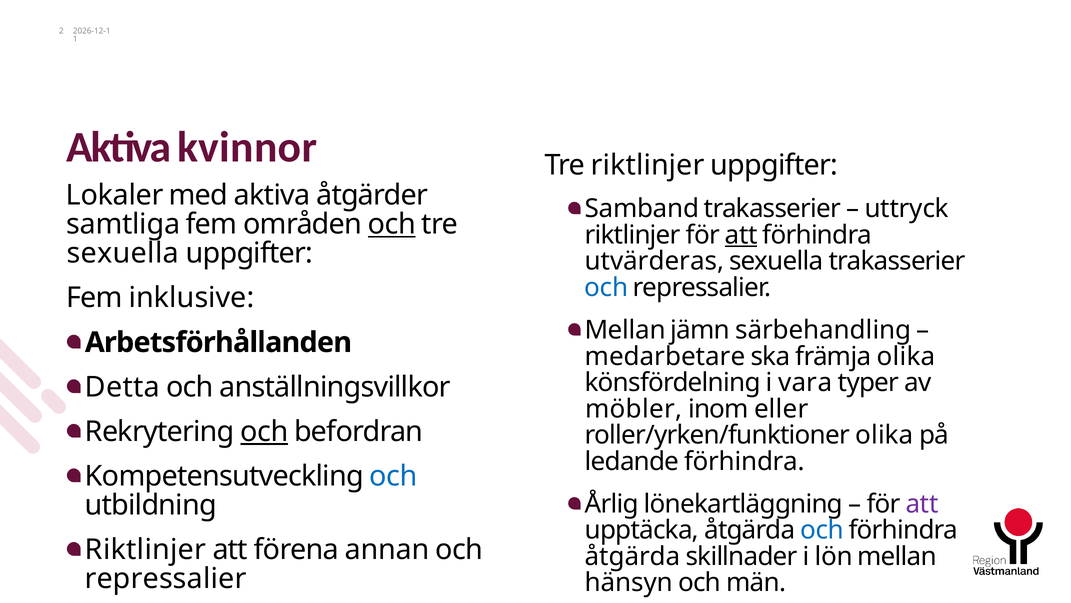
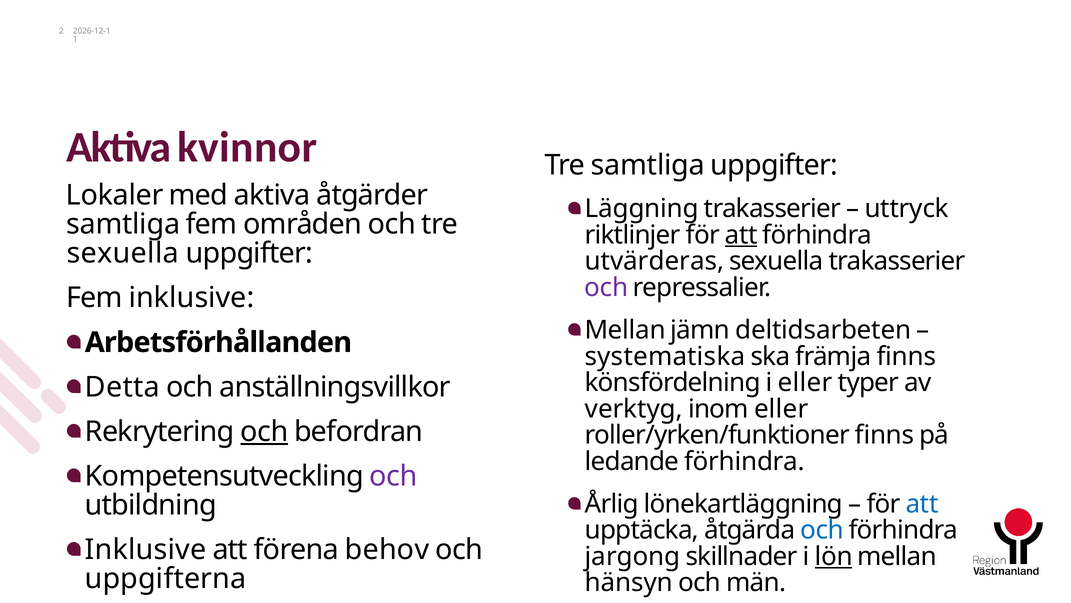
Tre riktlinjer: riktlinjer -> samtliga
Samband: Samband -> Läggning
och at (392, 224) underline: present -> none
och at (606, 287) colour: blue -> purple
särbehandling: särbehandling -> deltidsarbeten
medarbetare: medarbetare -> systematiska
främja olika: olika -> finns
i vara: vara -> eller
möbler: möbler -> verktyg
roller/yrken/funktioner olika: olika -> finns
och at (394, 476) colour: blue -> purple
att at (922, 504) colour: purple -> blue
Riktlinjer at (146, 549): Riktlinjer -> Inklusive
annan: annan -> behov
åtgärda at (633, 556): åtgärda -> jargong
lön underline: none -> present
repressalier at (166, 578): repressalier -> uppgifterna
